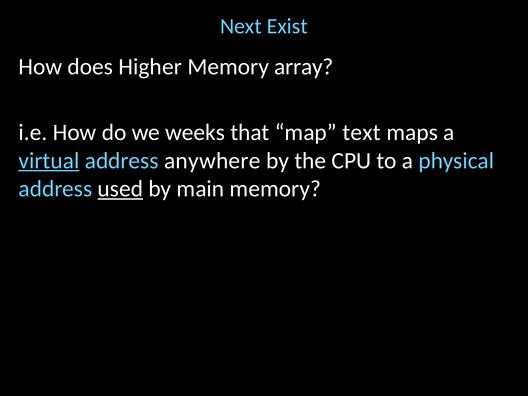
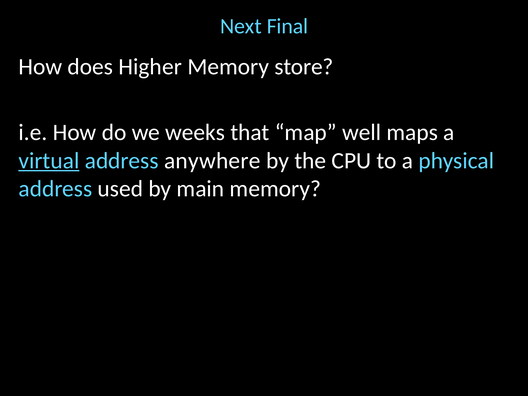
Exist: Exist -> Final
array: array -> store
text: text -> well
used underline: present -> none
